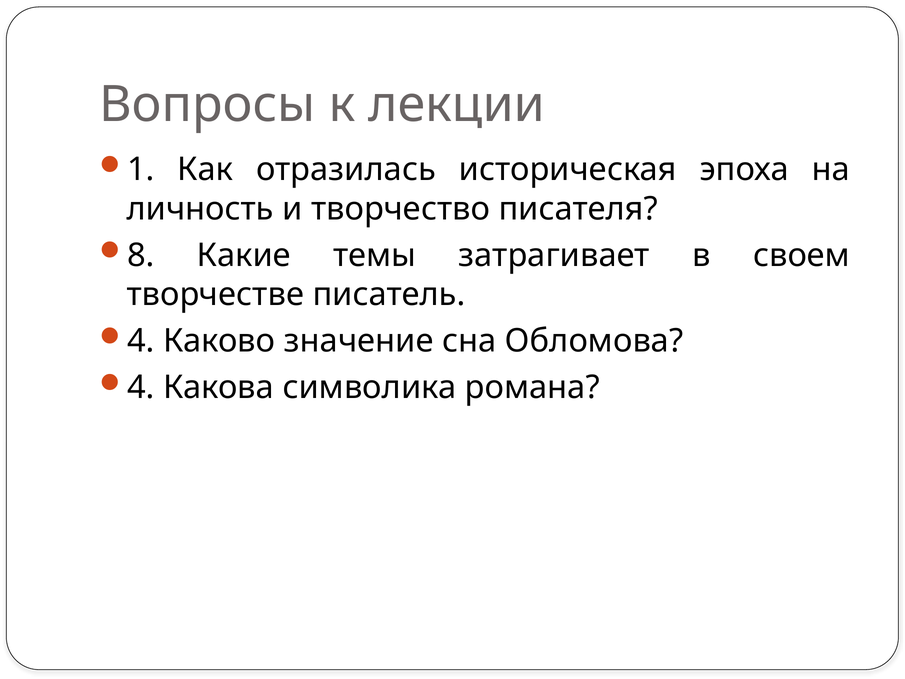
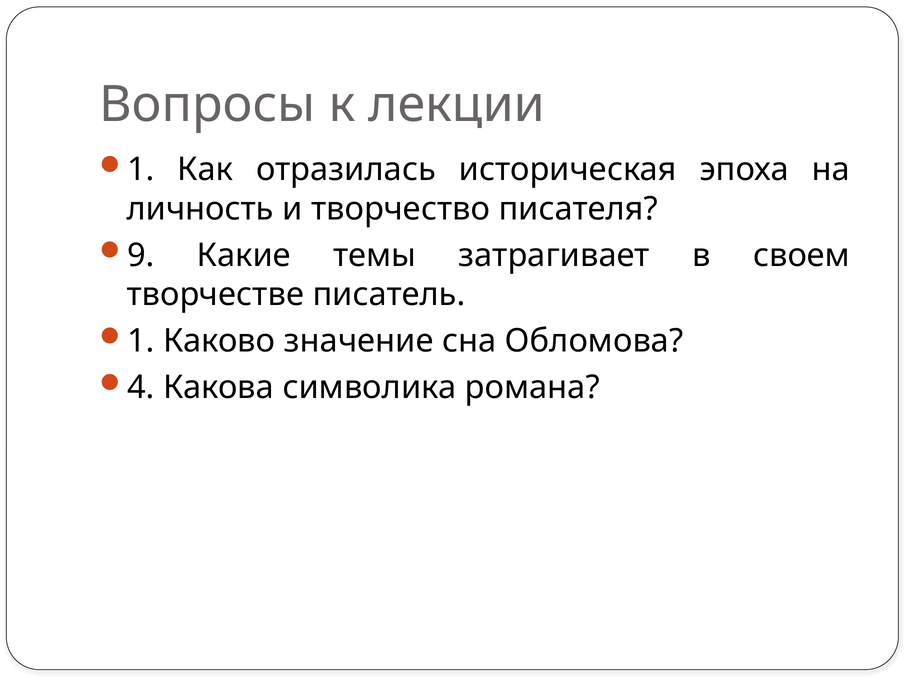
8: 8 -> 9
4 at (141, 341): 4 -> 1
